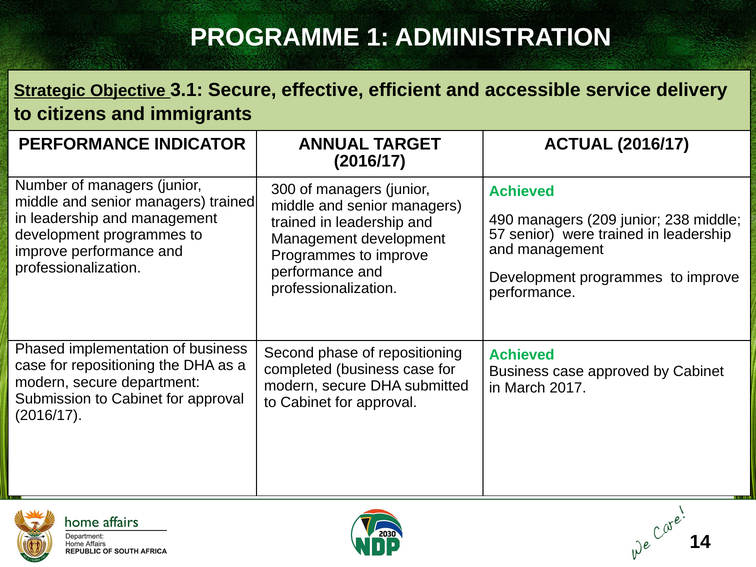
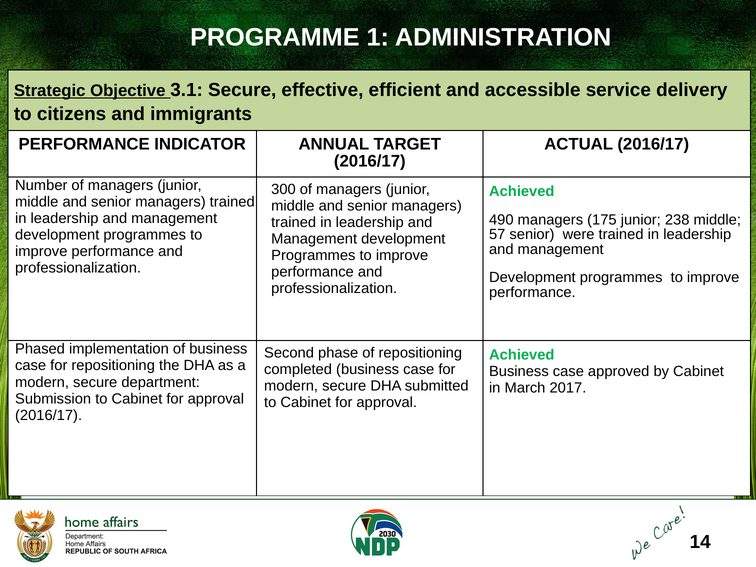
209: 209 -> 175
